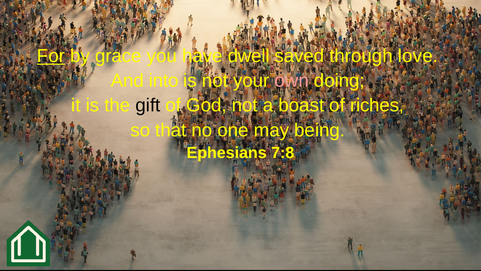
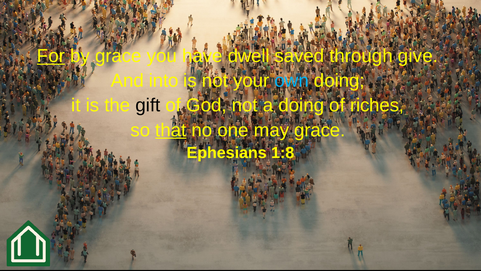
love: love -> give
own colour: pink -> light blue
a boast: boast -> doing
that underline: none -> present
may being: being -> grace
7:8: 7:8 -> 1:8
